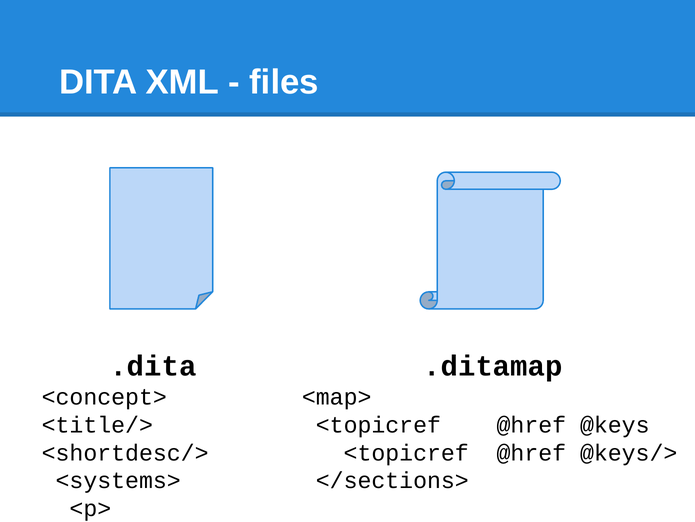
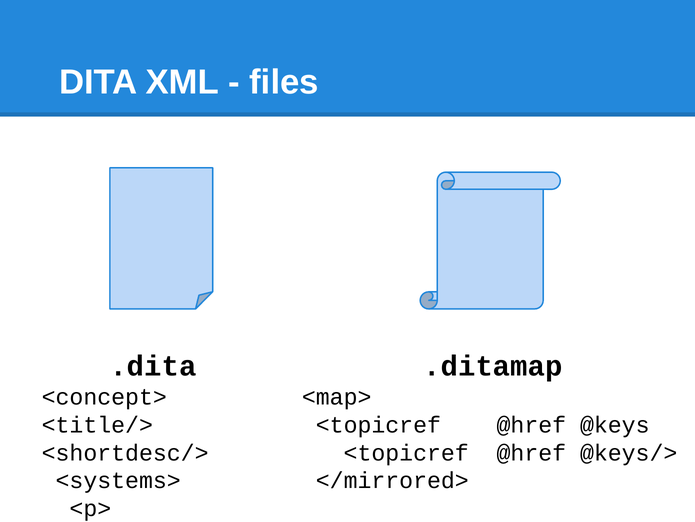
</sections>: </sections> -> </mirrored>
